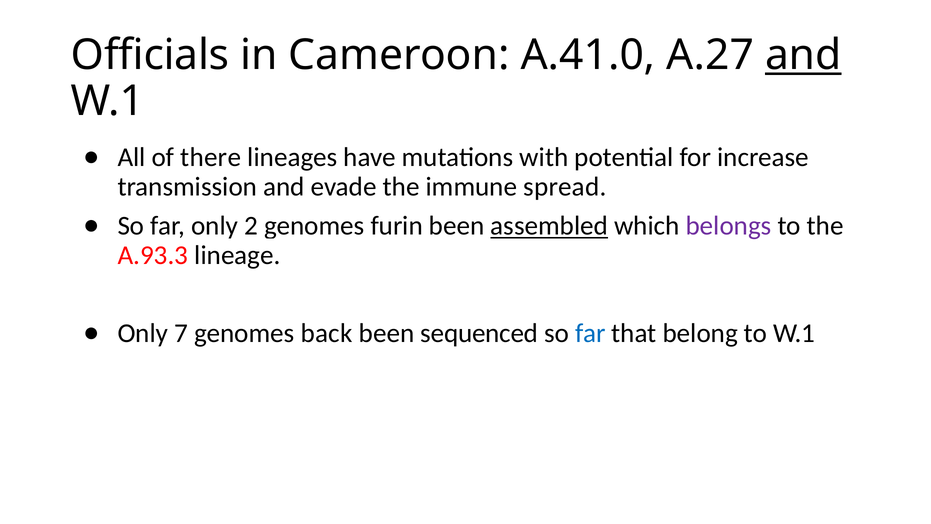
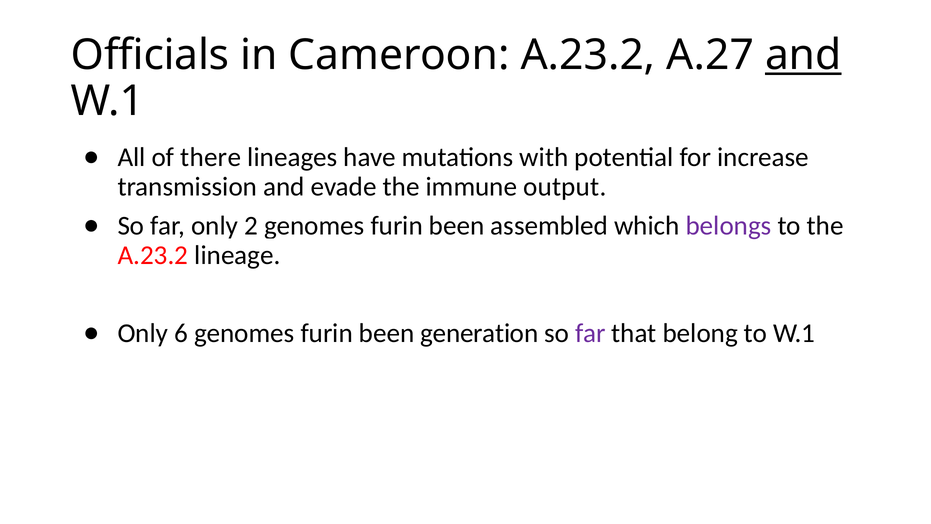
Cameroon A.41.0: A.41.0 -> A.23.2
spread: spread -> output
assembled underline: present -> none
A.93.3 at (153, 255): A.93.3 -> A.23.2
7: 7 -> 6
back at (327, 333): back -> furin
sequenced: sequenced -> generation
far at (590, 333) colour: blue -> purple
